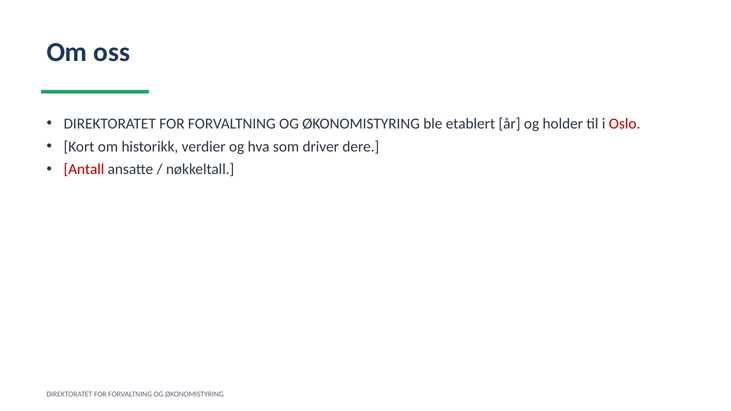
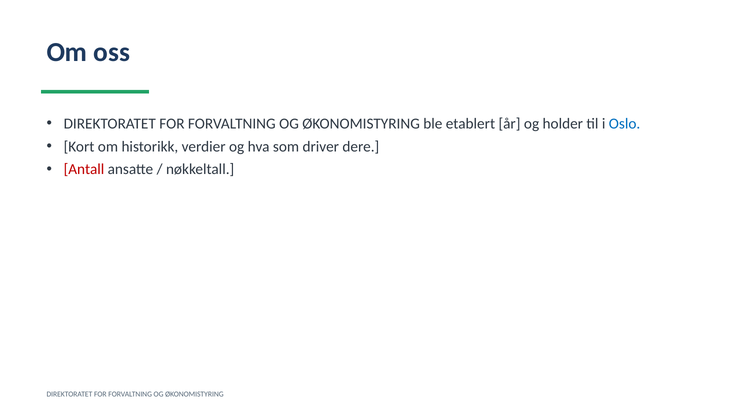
Oslo colour: red -> blue
